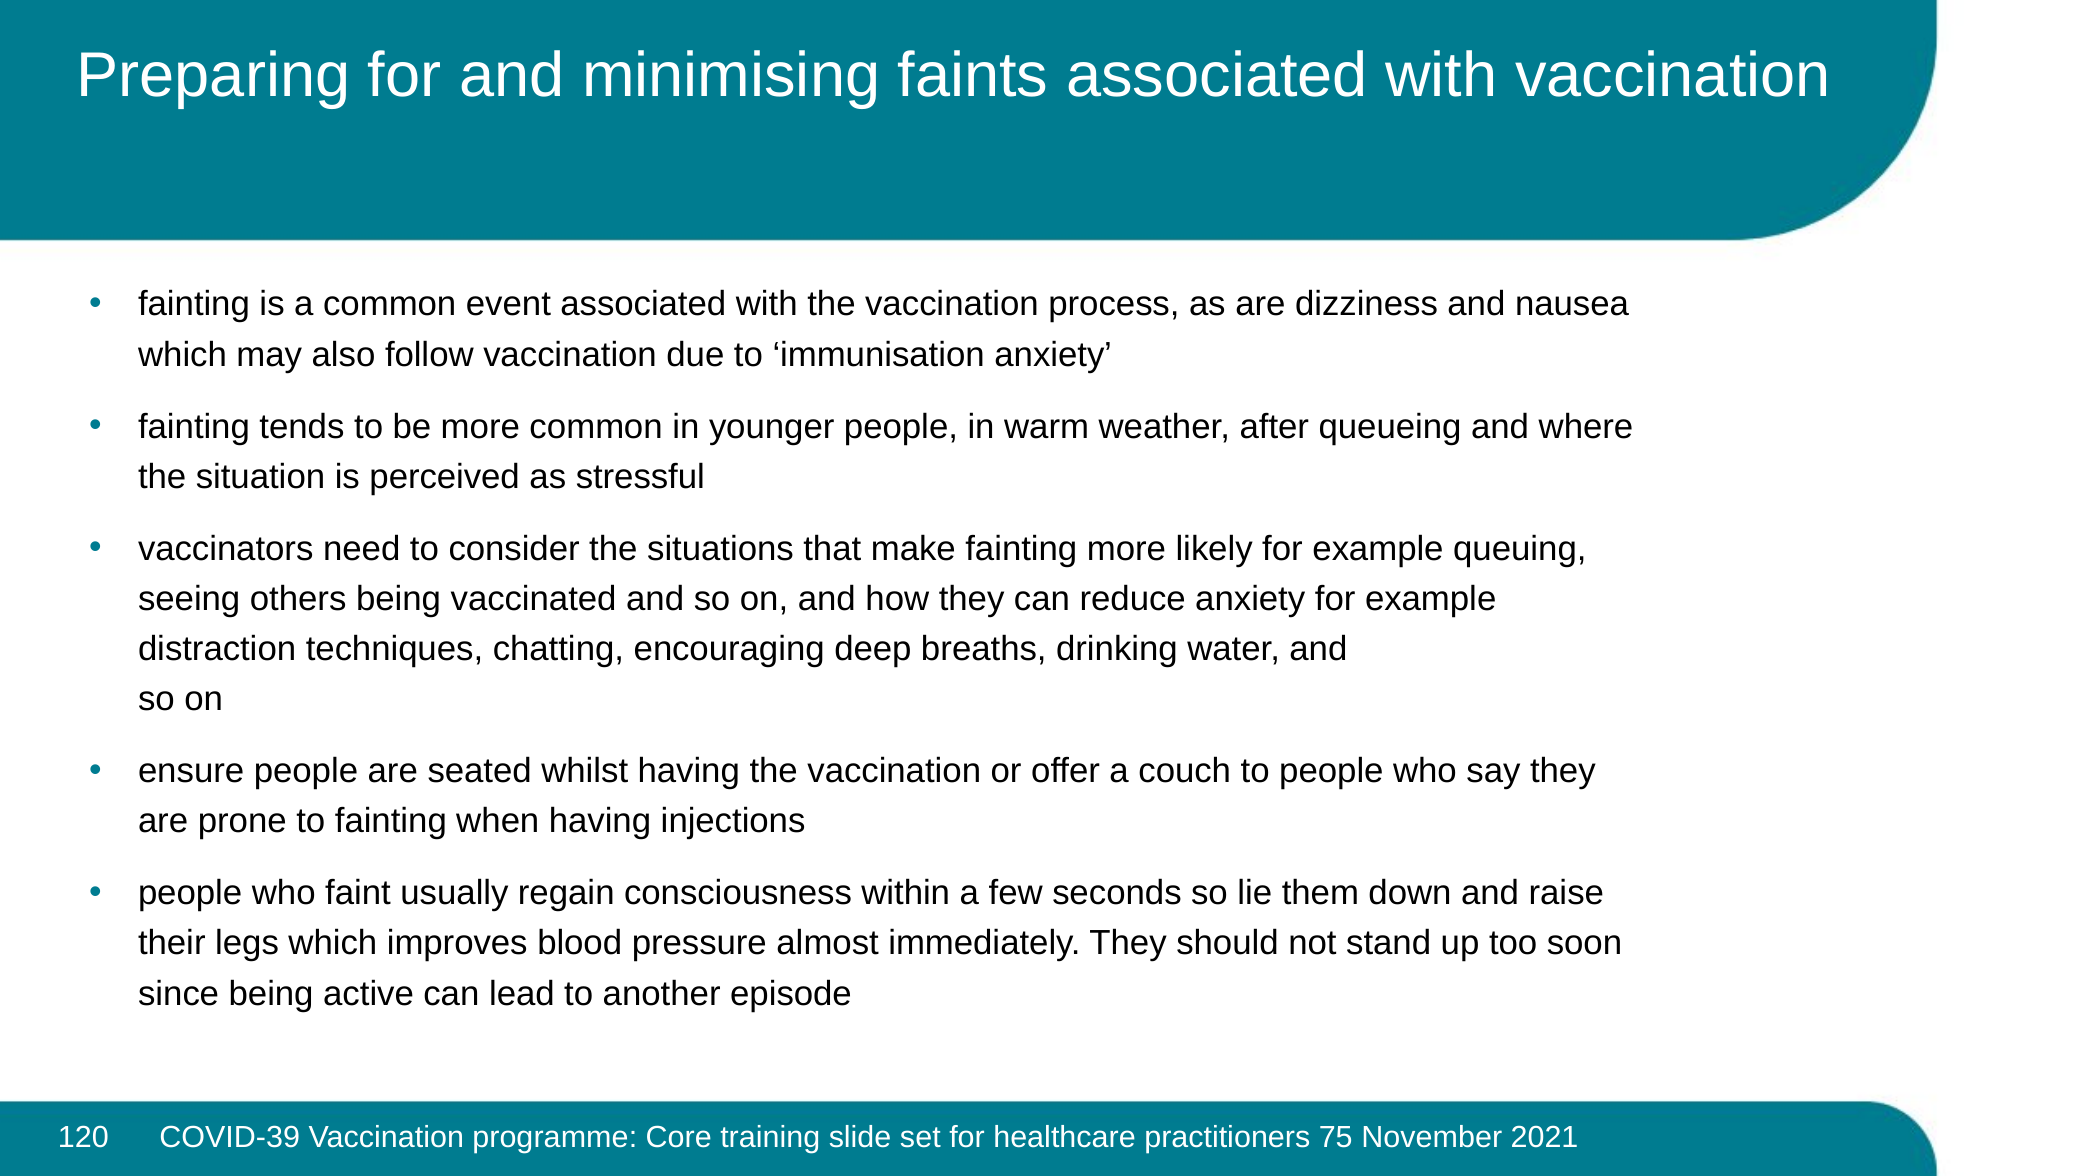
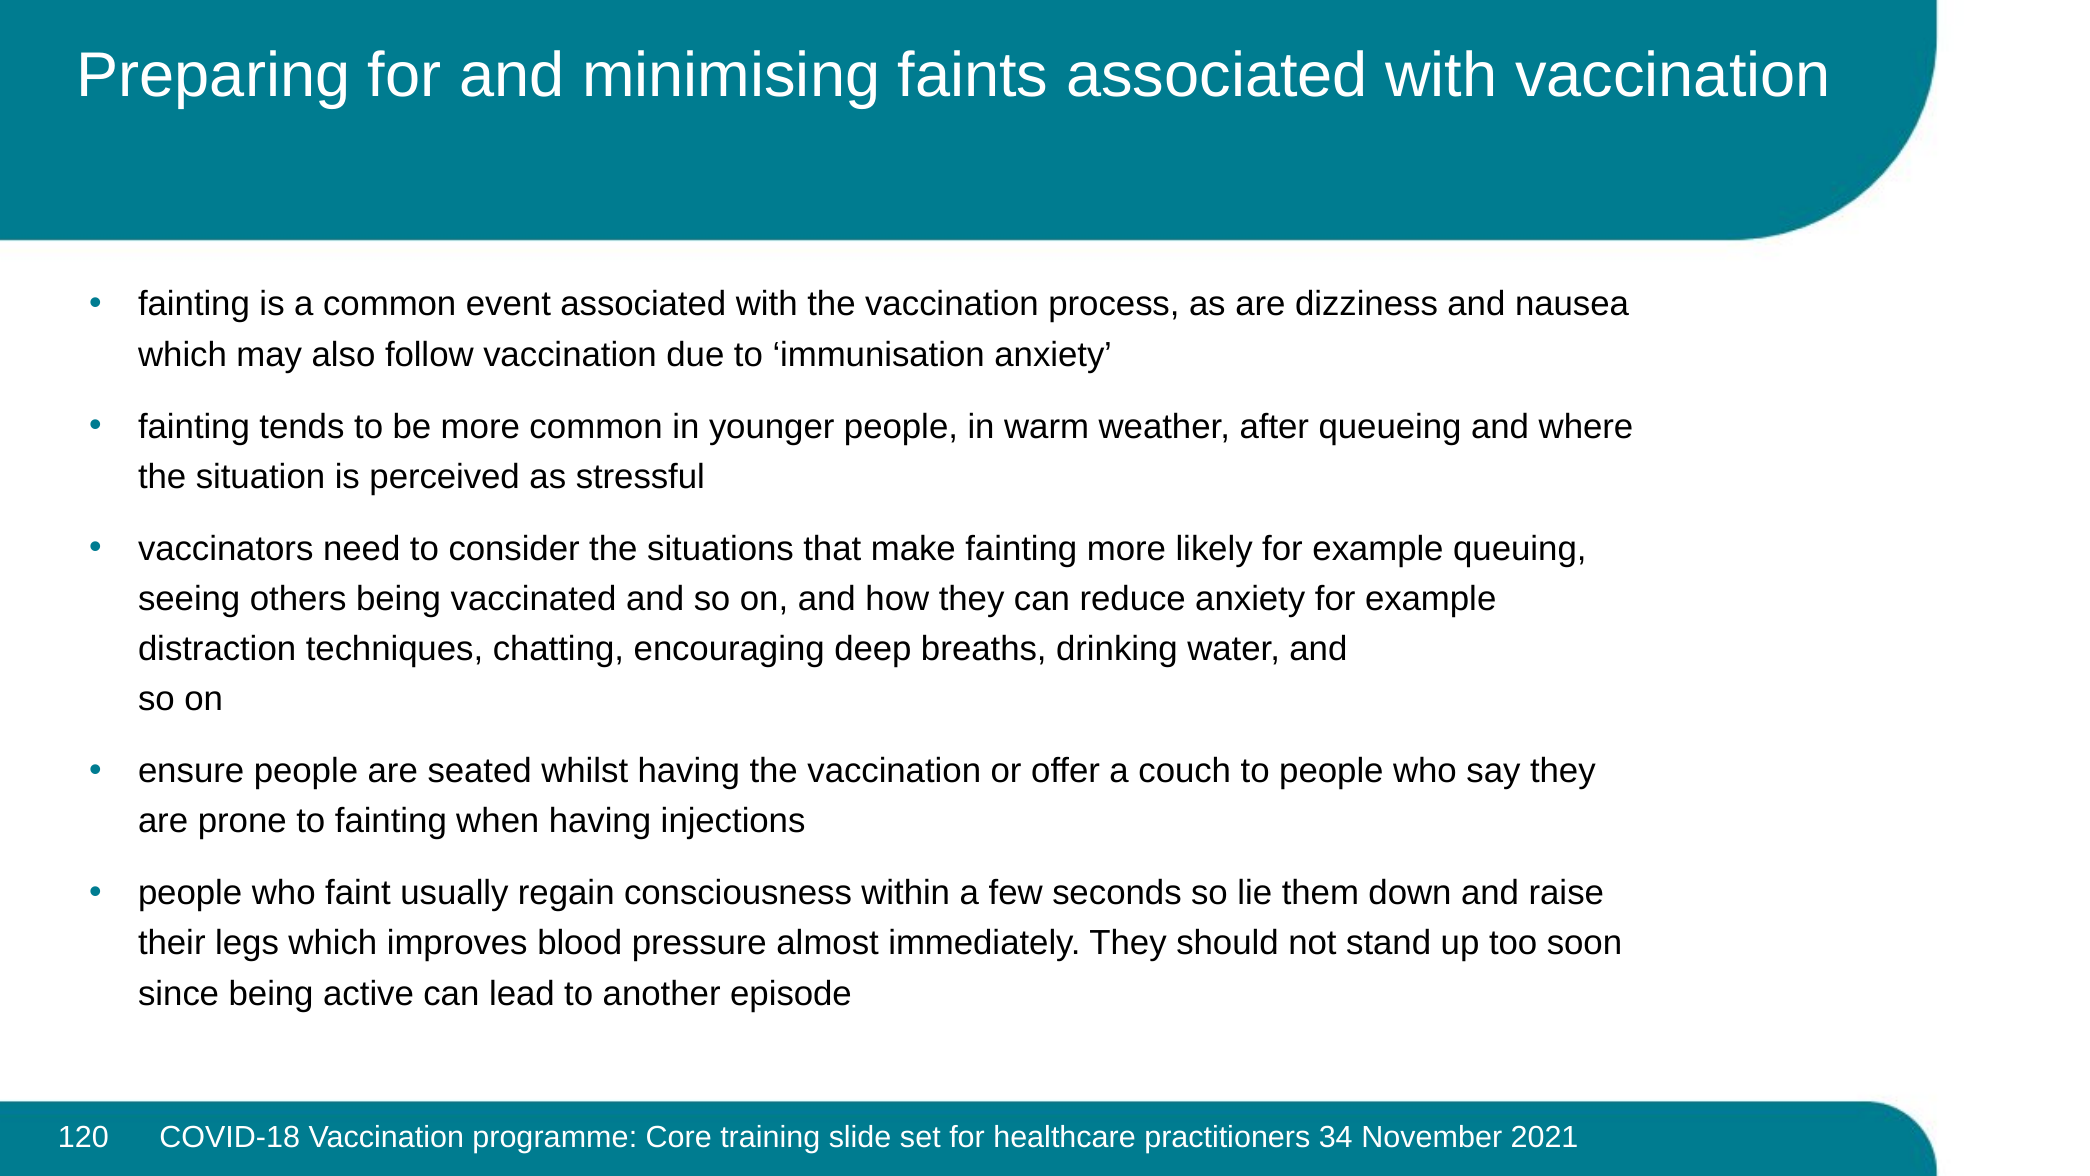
COVID-39: COVID-39 -> COVID-18
75: 75 -> 34
